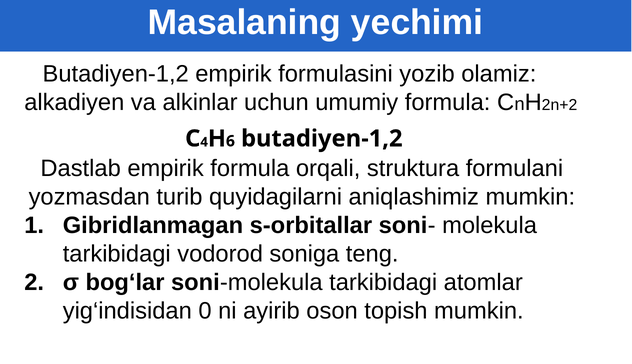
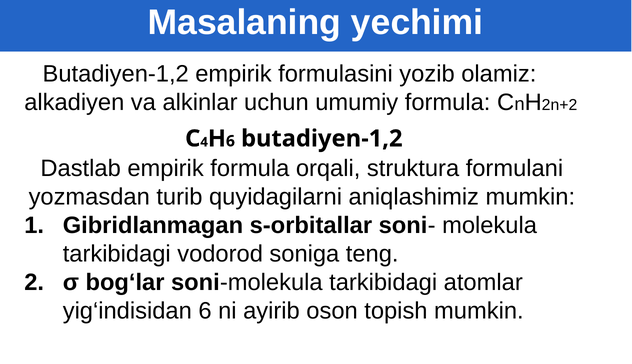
yig‘indisidan 0: 0 -> 6
